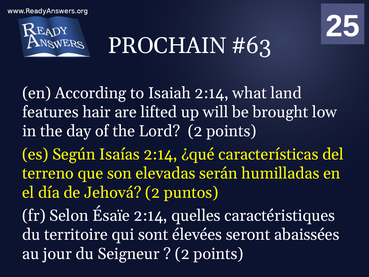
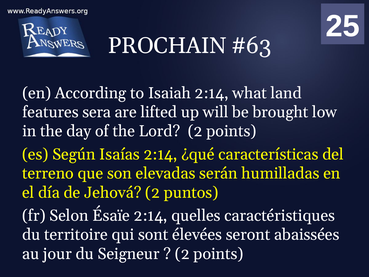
hair: hair -> sera
